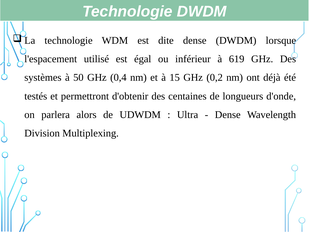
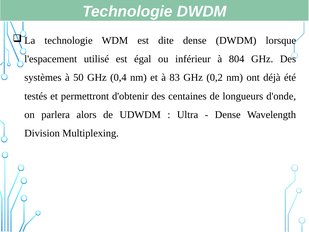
619: 619 -> 804
15: 15 -> 83
